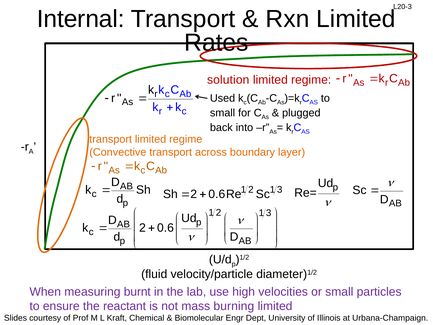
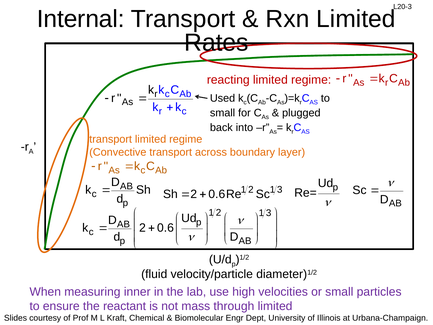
solution: solution -> reacting
burnt: burnt -> inner
burning: burning -> through
